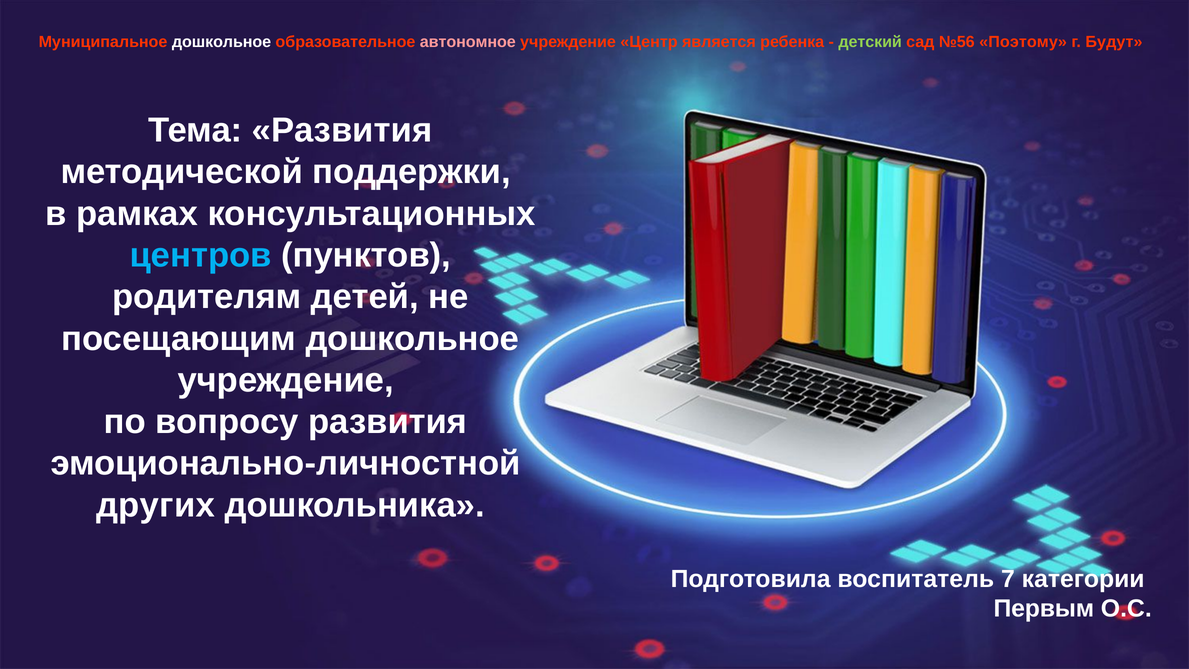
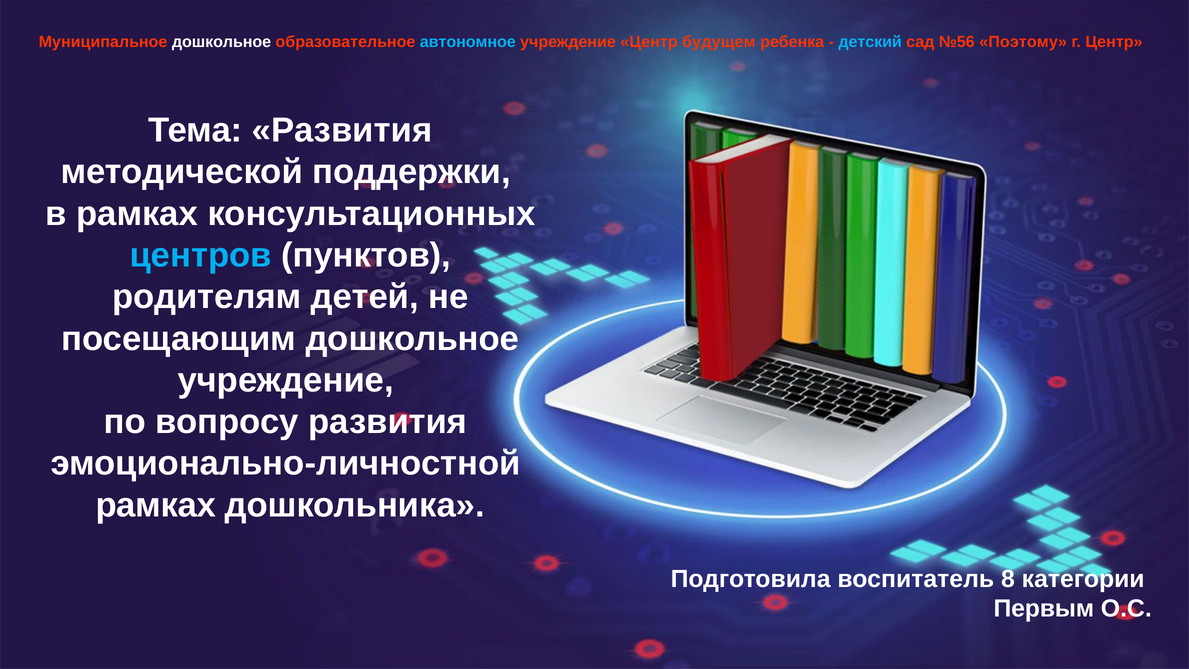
автономное colour: pink -> light blue
является: является -> будущем
детский colour: light green -> light blue
г Будут: Будут -> Центр
других at (155, 505): других -> рамках
7: 7 -> 8
